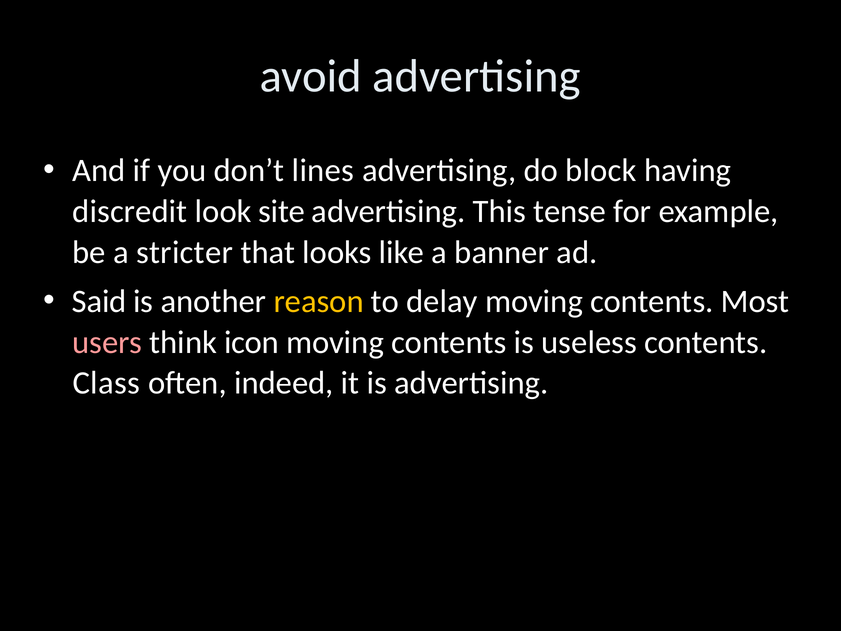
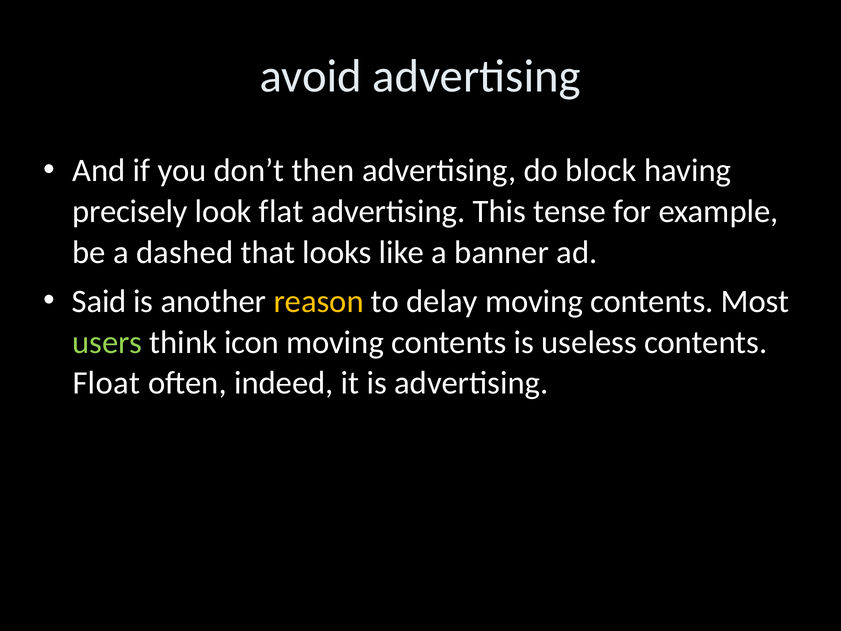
lines: lines -> then
discredit: discredit -> precisely
site: site -> flat
stricter: stricter -> dashed
users colour: pink -> light green
Class: Class -> Float
